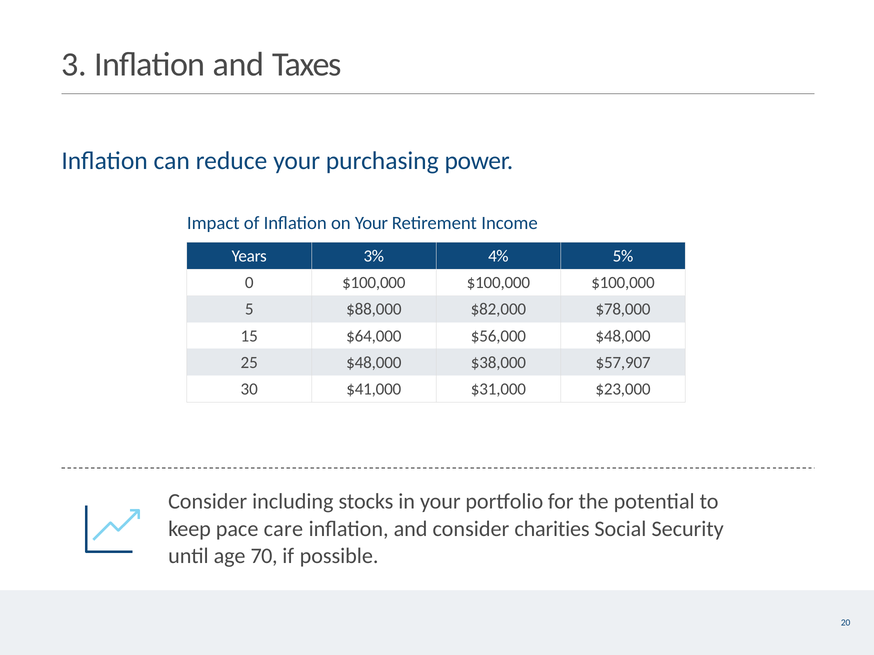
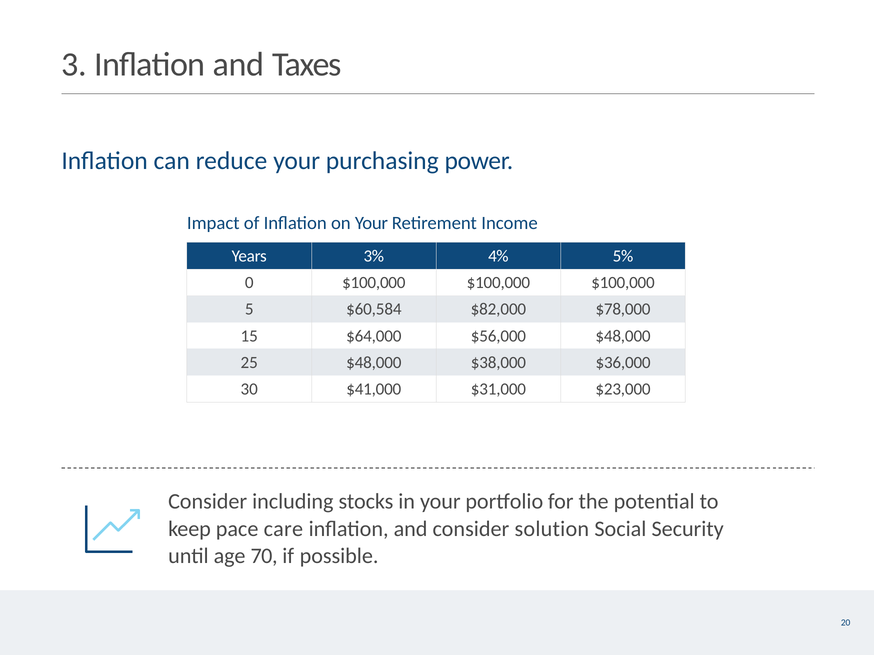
$88,000: $88,000 -> $60,584
$57,907: $57,907 -> $36,000
charities: charities -> solution
